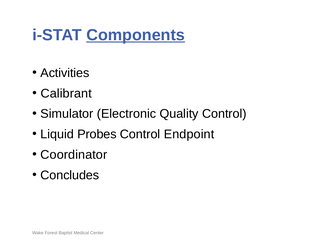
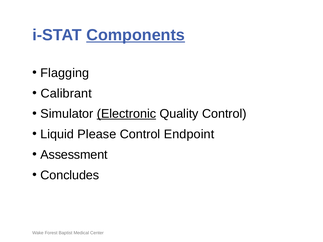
Activities: Activities -> Flagging
Electronic underline: none -> present
Probes: Probes -> Please
Coordinator: Coordinator -> Assessment
